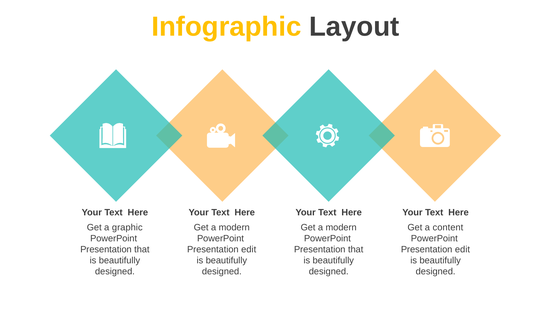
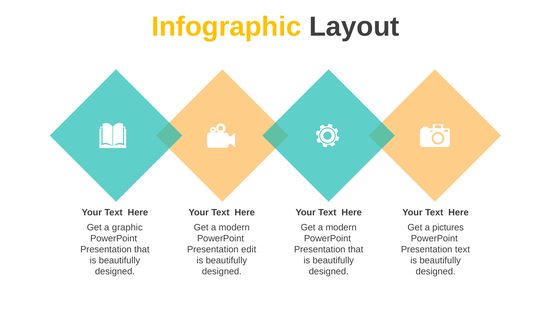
content: content -> pictures
edit at (462, 249): edit -> text
